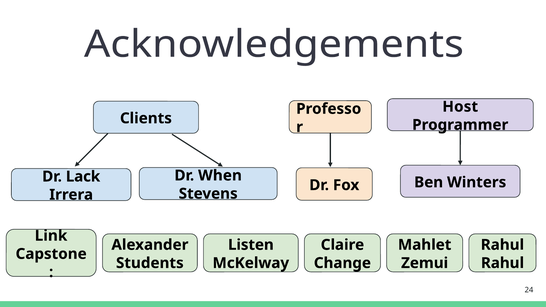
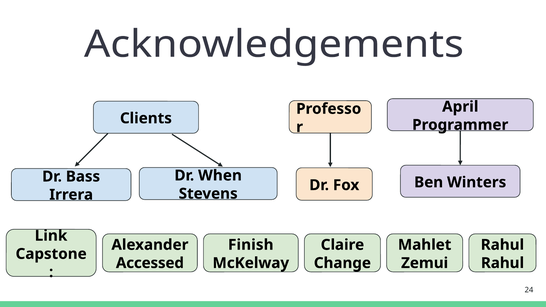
Host: Host -> April
Lack: Lack -> Bass
Listen: Listen -> Finish
Students: Students -> Accessed
